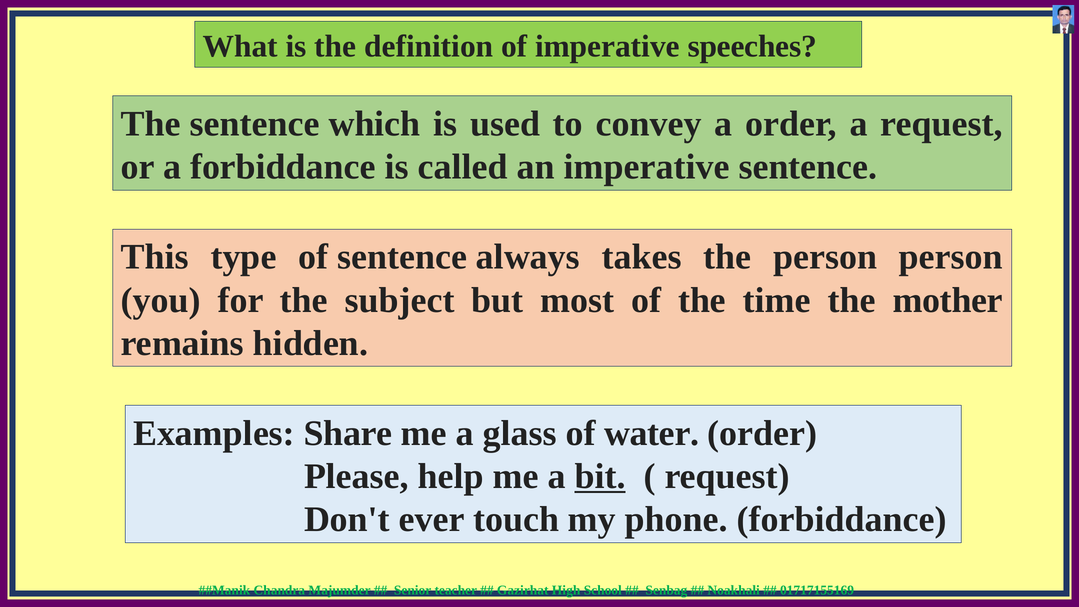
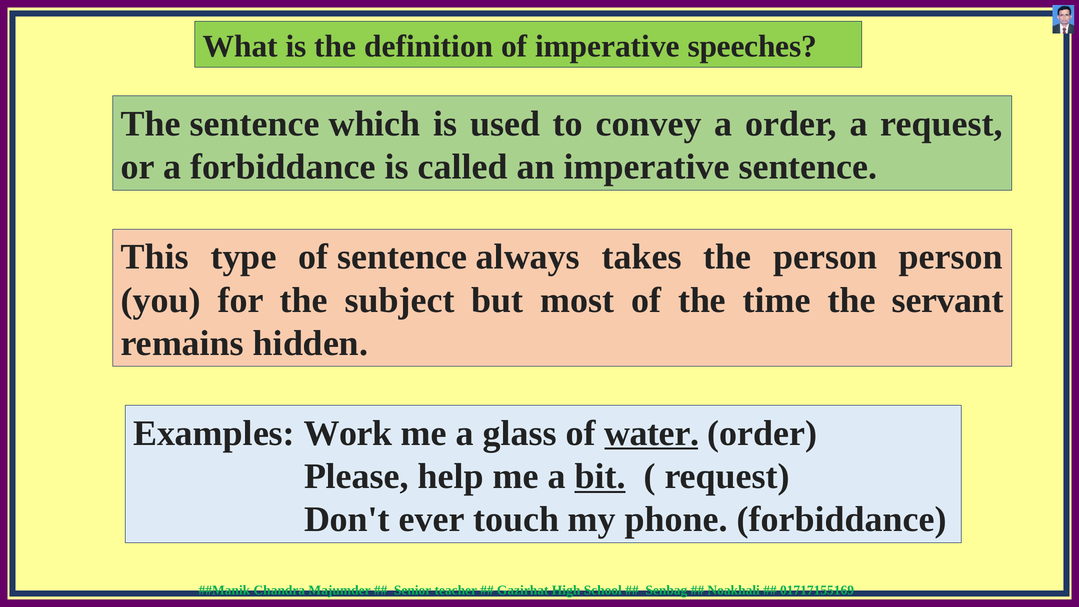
mother: mother -> servant
Share: Share -> Work
water underline: none -> present
